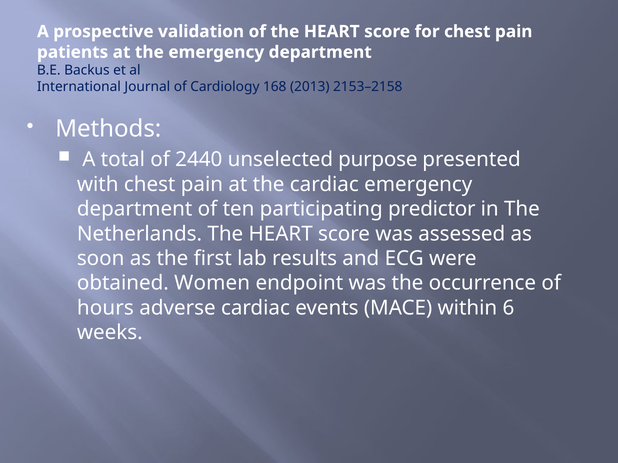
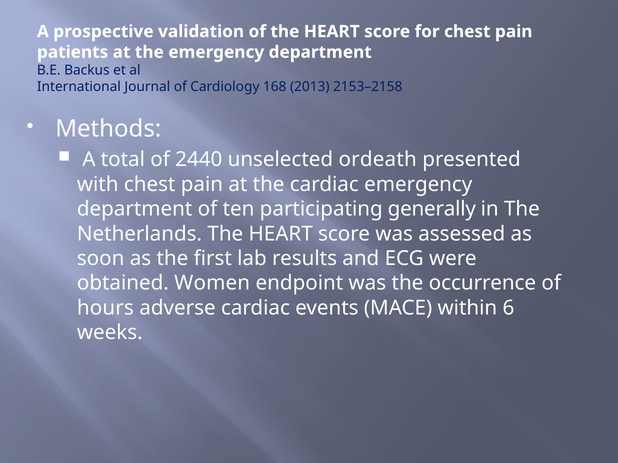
purpose: purpose -> ordeath
predictor: predictor -> generally
